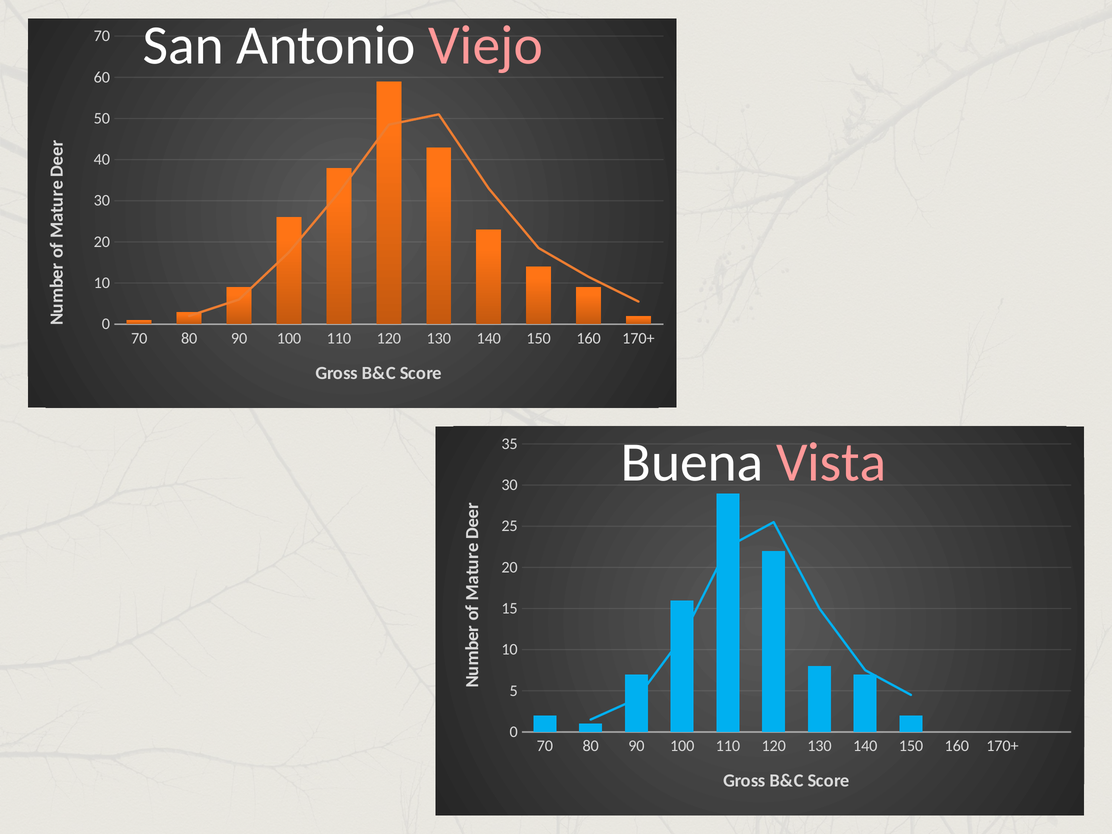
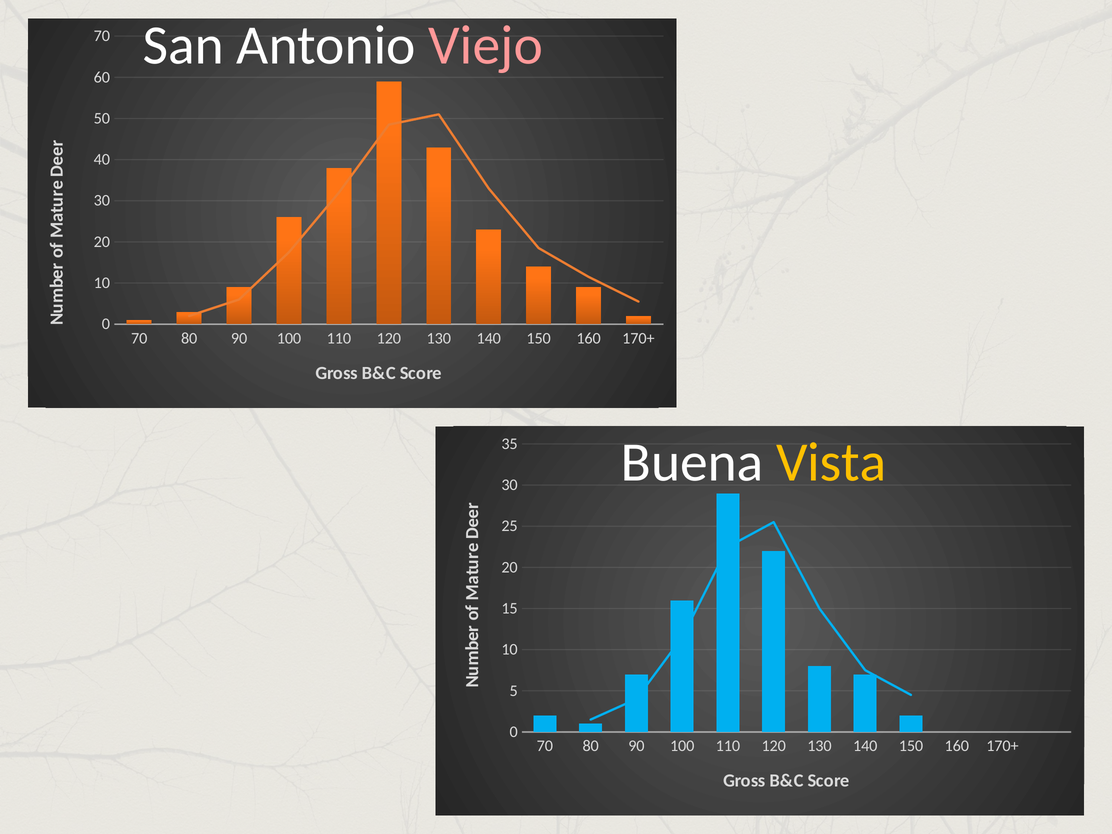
Vista colour: pink -> yellow
